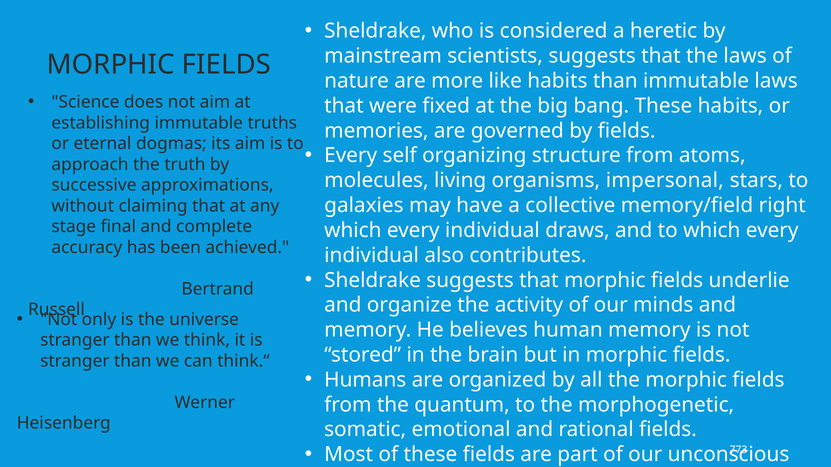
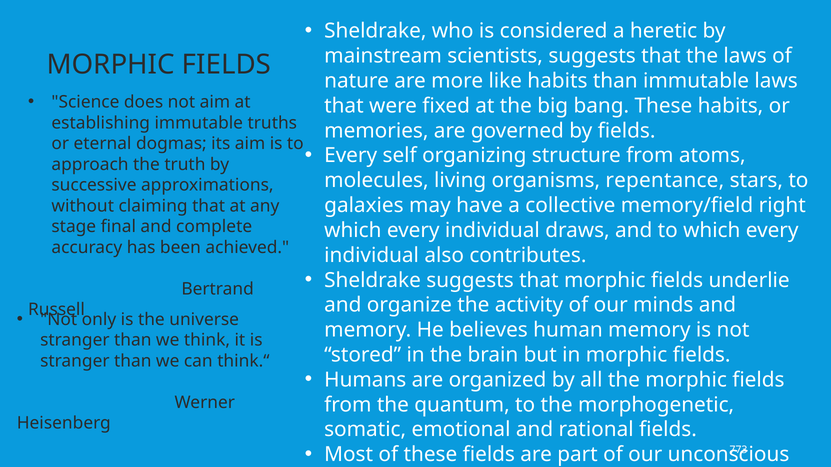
impersonal: impersonal -> repentance
